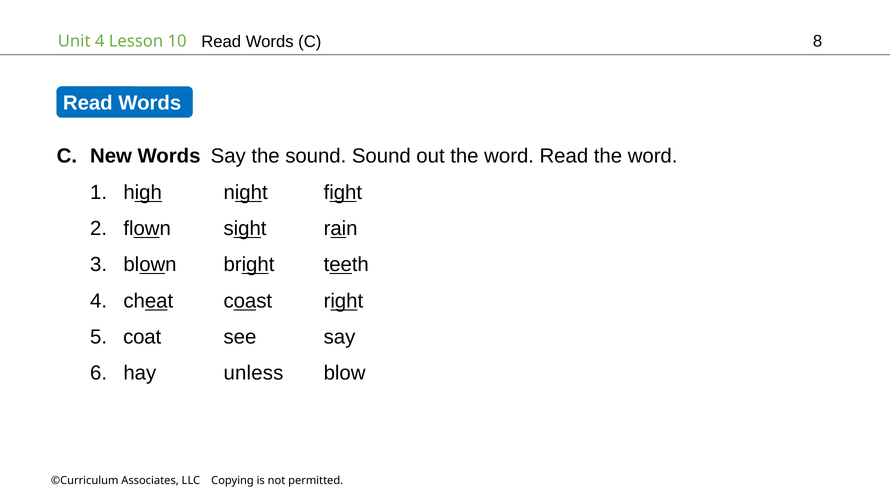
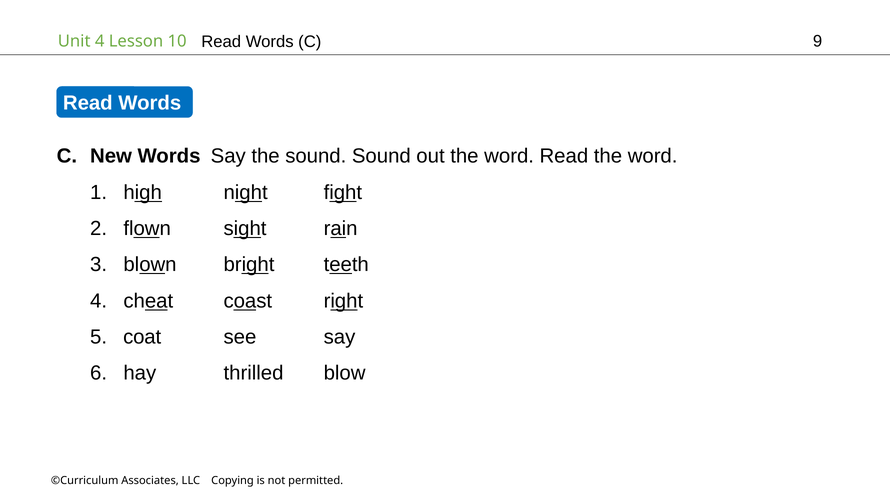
8: 8 -> 9
unless: unless -> thrilled
